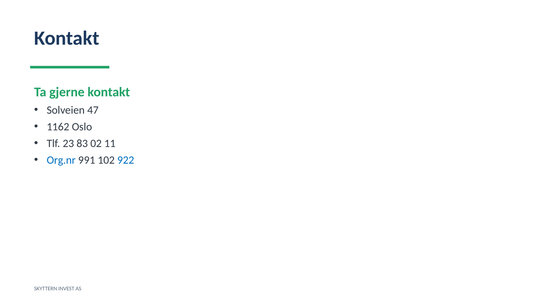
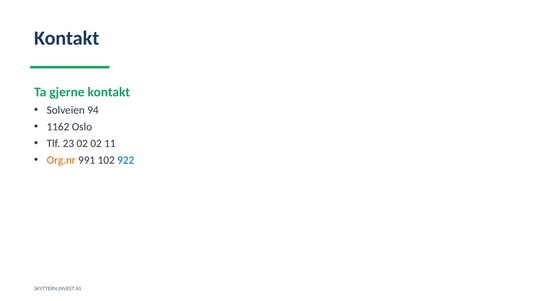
47: 47 -> 94
23 83: 83 -> 02
Org.nr colour: blue -> orange
